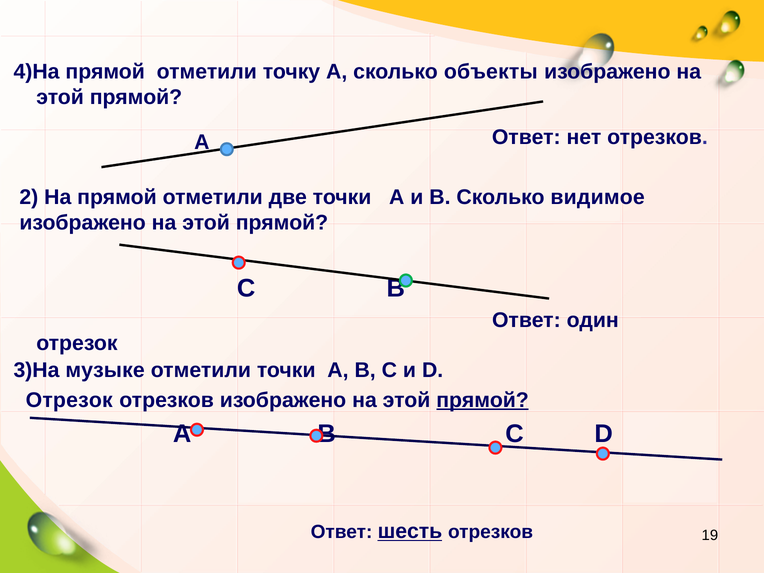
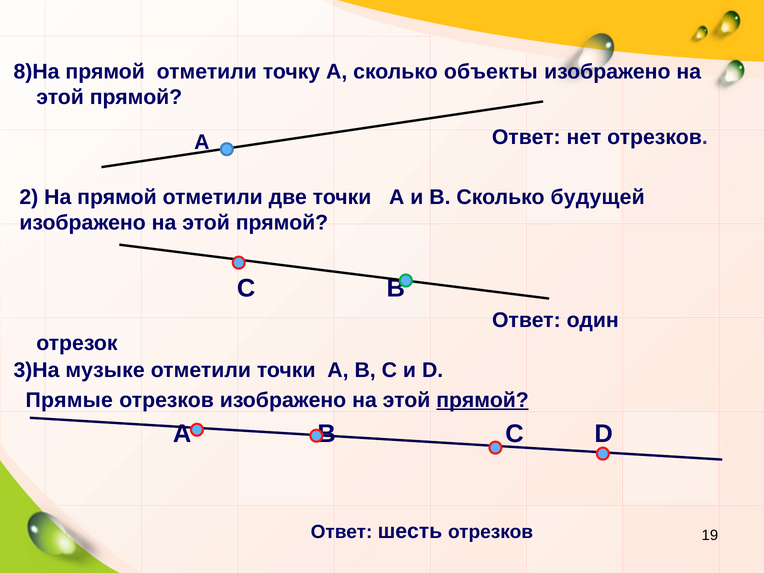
4)На: 4)На -> 8)На
видимое: видимое -> будущей
Отрезок at (69, 400): Отрезок -> Прямые
шесть underline: present -> none
